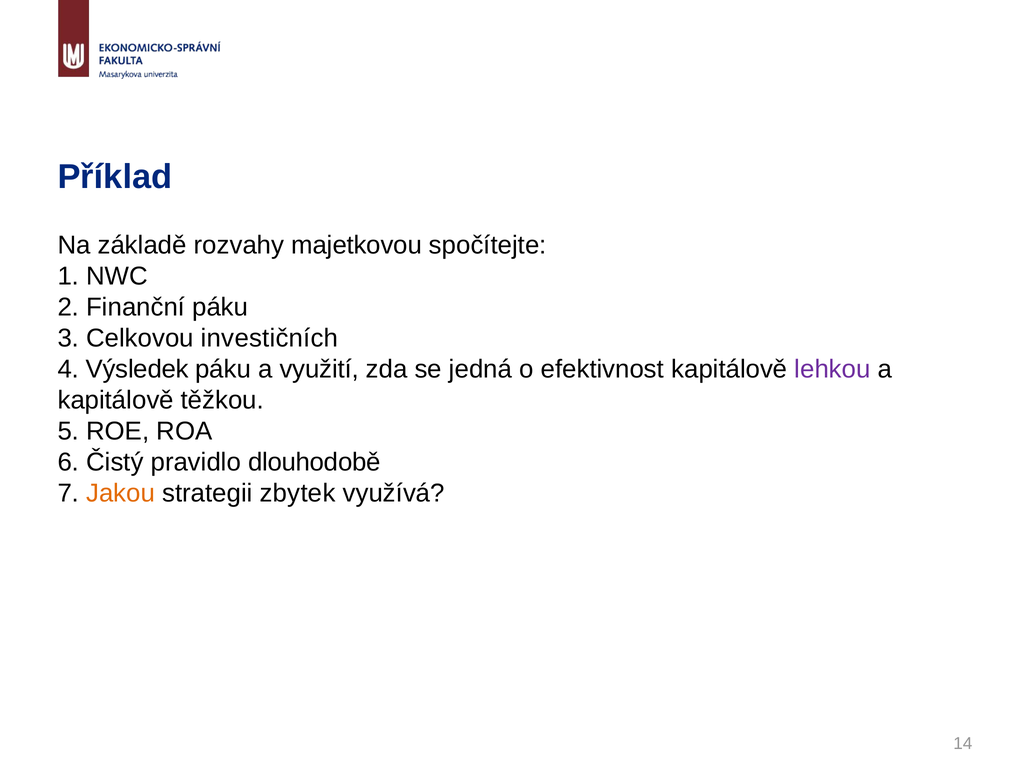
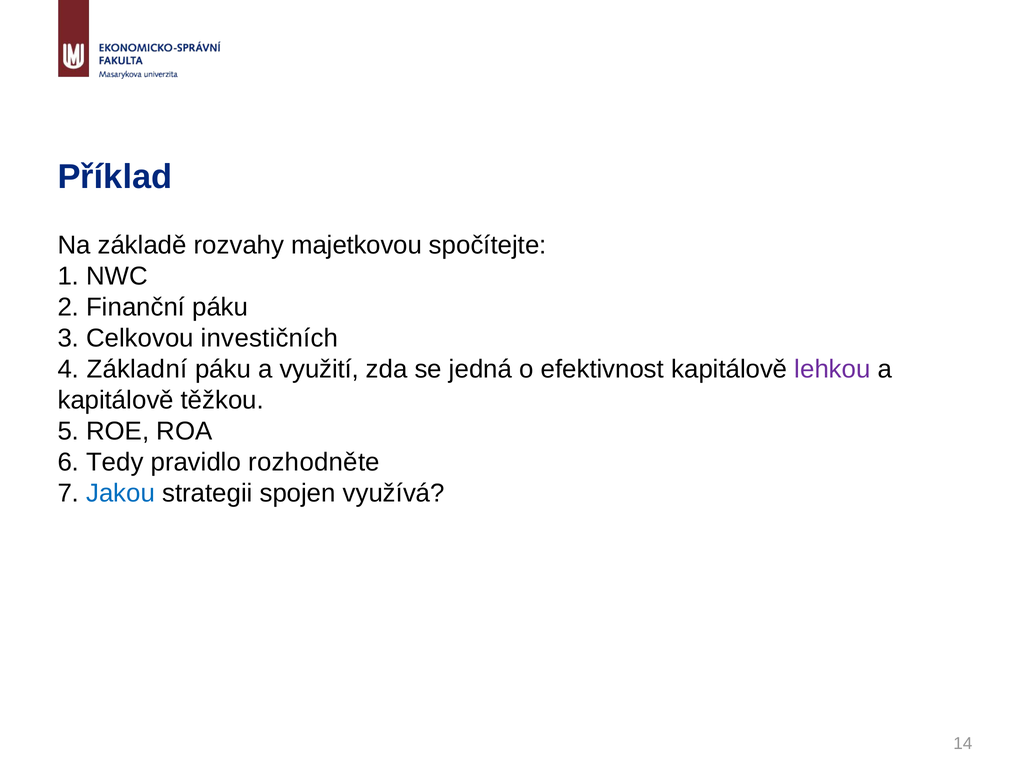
Výsledek: Výsledek -> Základní
Čistý: Čistý -> Tedy
dlouhodobě: dlouhodobě -> rozhodněte
Jakou colour: orange -> blue
zbytek: zbytek -> spojen
